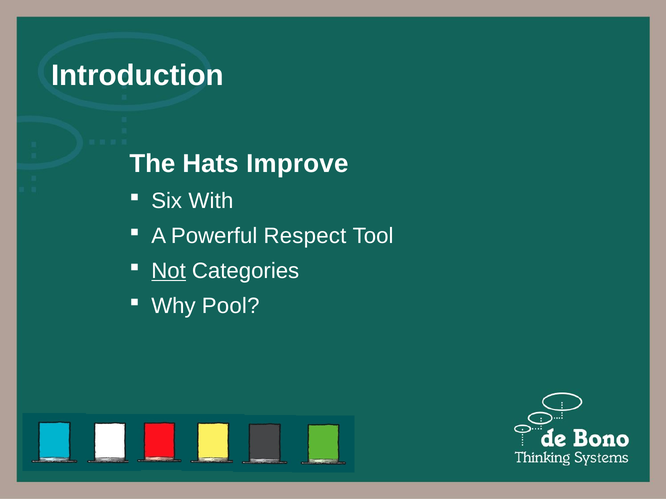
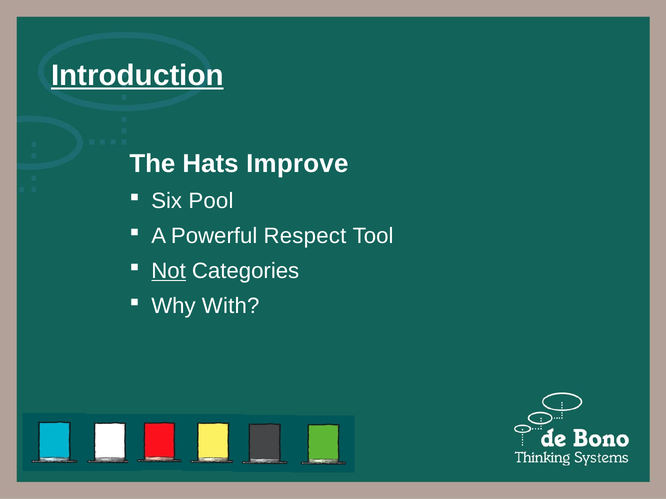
Introduction underline: none -> present
With: With -> Pool
Pool: Pool -> With
